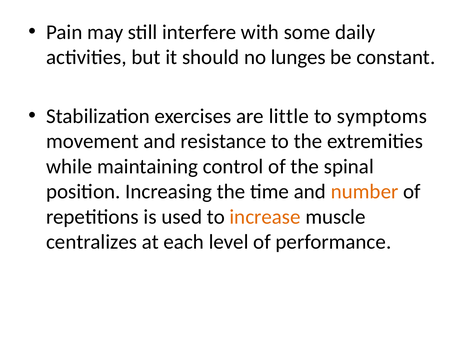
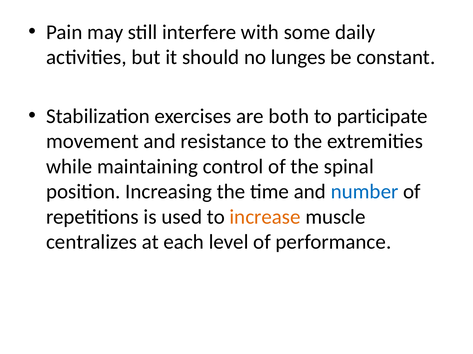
little: little -> both
symptoms: symptoms -> participate
number colour: orange -> blue
